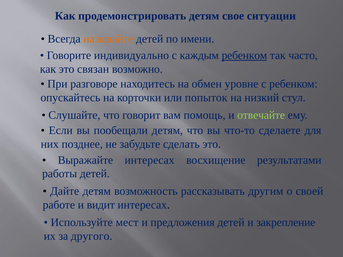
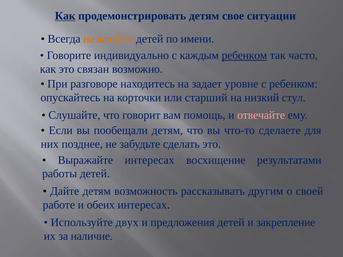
Как at (65, 16) underline: none -> present
обмен: обмен -> задает
попыток: попыток -> старший
отвечайте colour: light green -> pink
видит: видит -> обеих
мест: мест -> двух
другого: другого -> наличие
